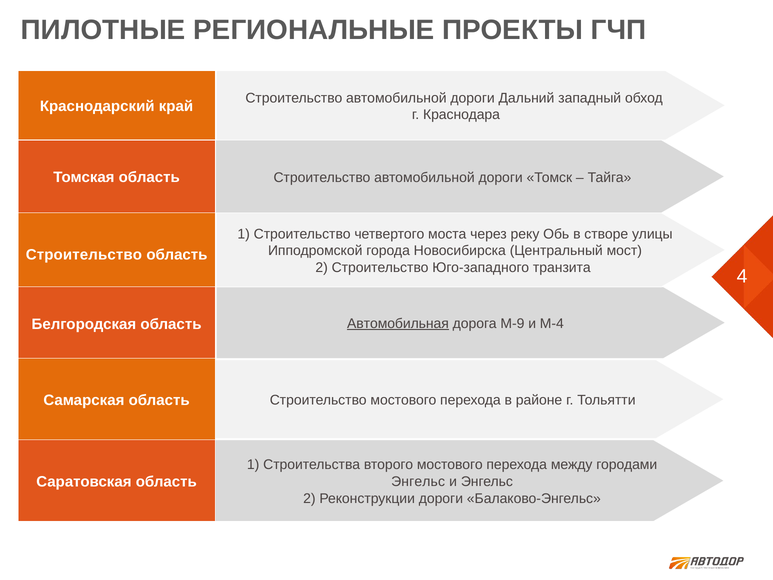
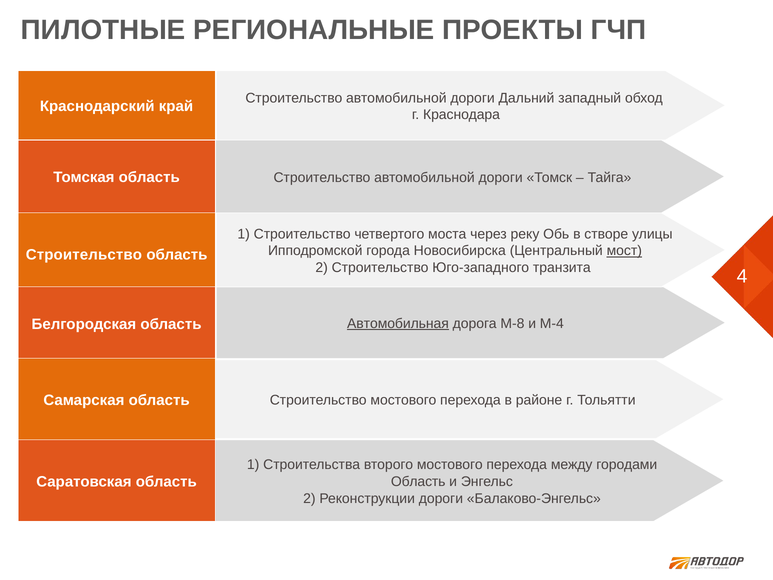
мост underline: none -> present
М-9: М-9 -> М-8
Энгельс at (418, 481): Энгельс -> Область
